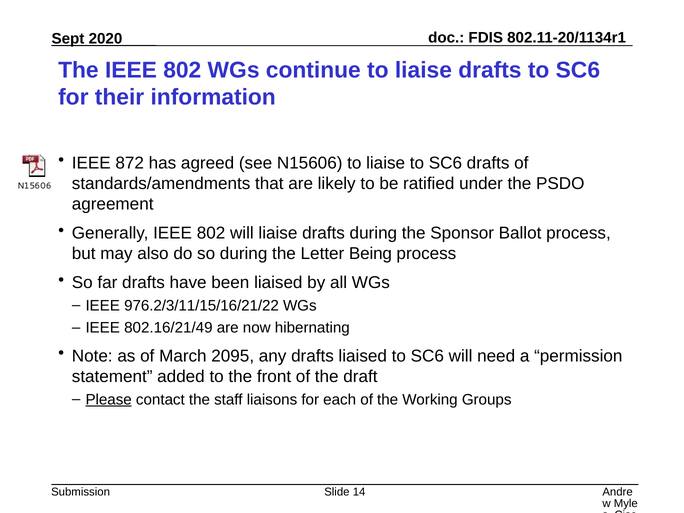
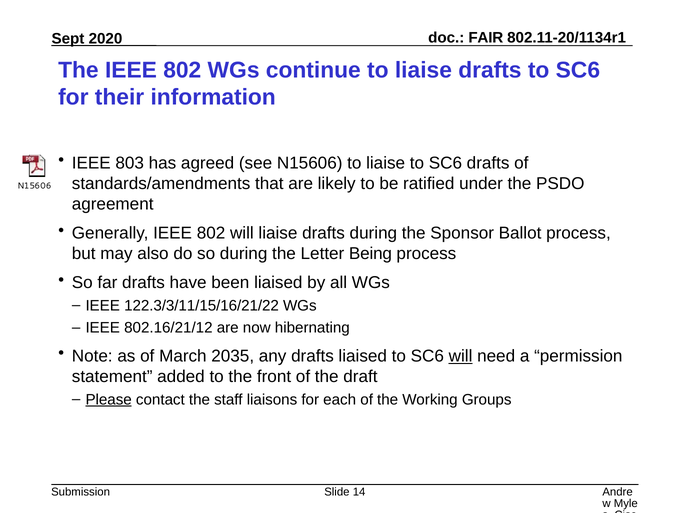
FDIS: FDIS -> FAIR
872: 872 -> 803
976.2/3/11/15/16/21/22: 976.2/3/11/15/16/21/22 -> 122.3/3/11/15/16/21/22
802.16/21/49: 802.16/21/49 -> 802.16/21/12
2095: 2095 -> 2035
will at (461, 356) underline: none -> present
